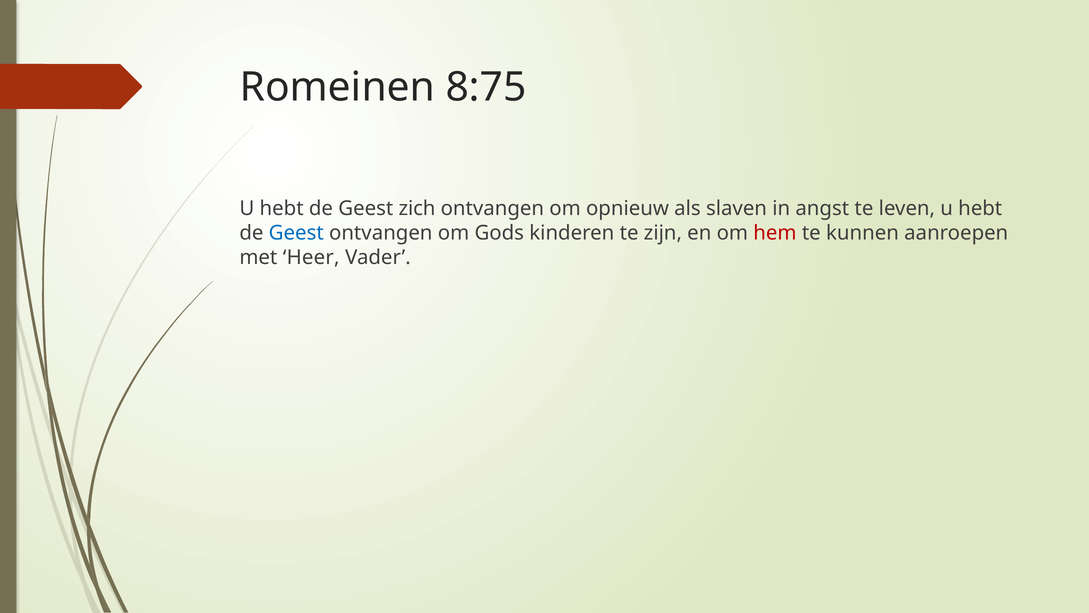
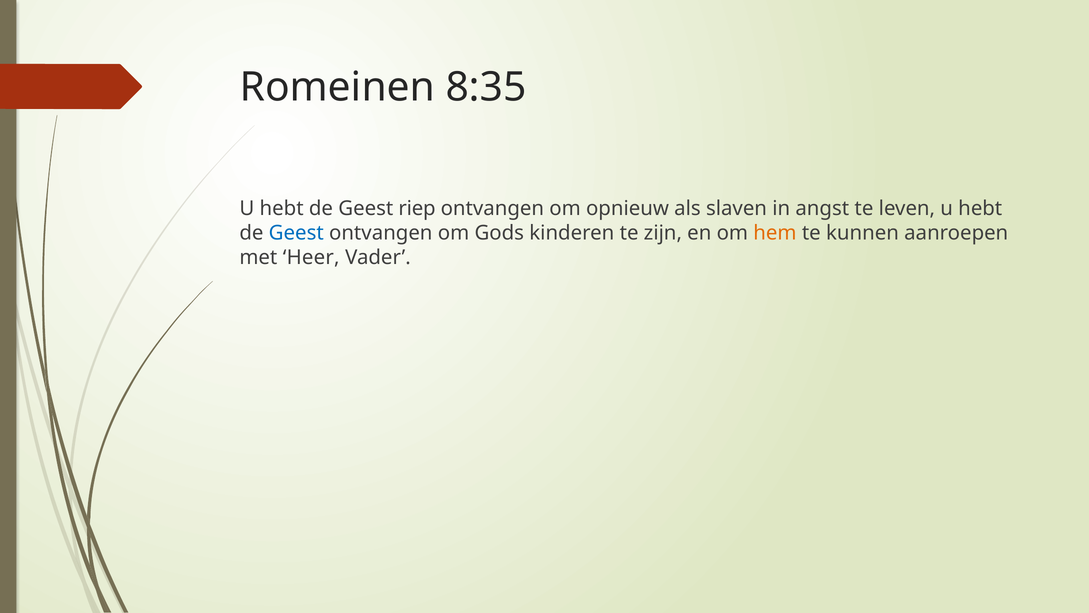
8:75: 8:75 -> 8:35
zich: zich -> riep
hem colour: red -> orange
